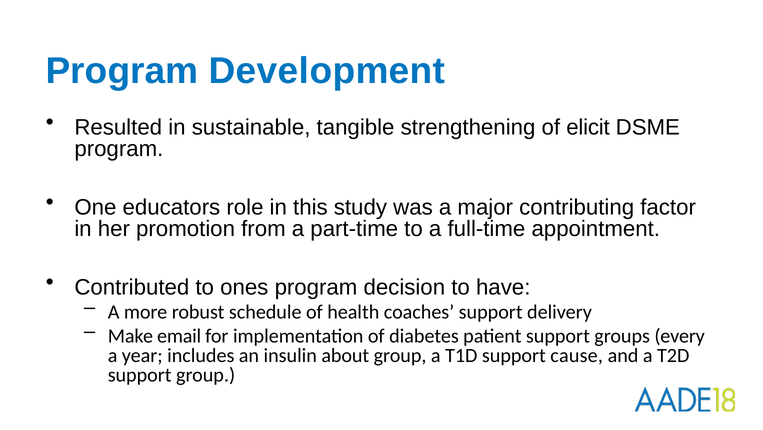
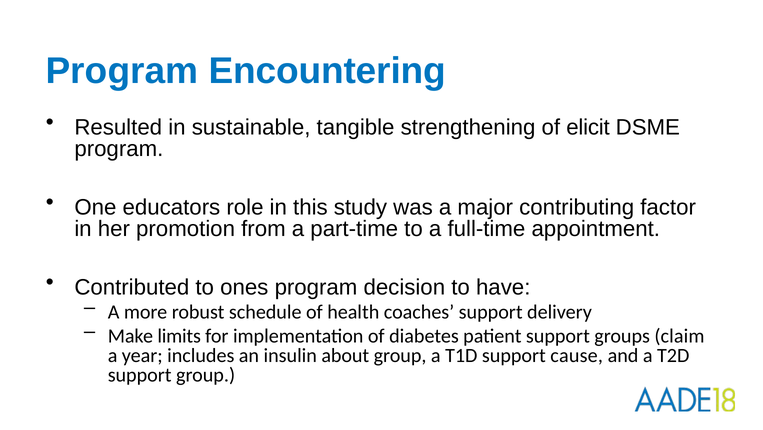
Development: Development -> Encountering
email: email -> limits
every: every -> claim
